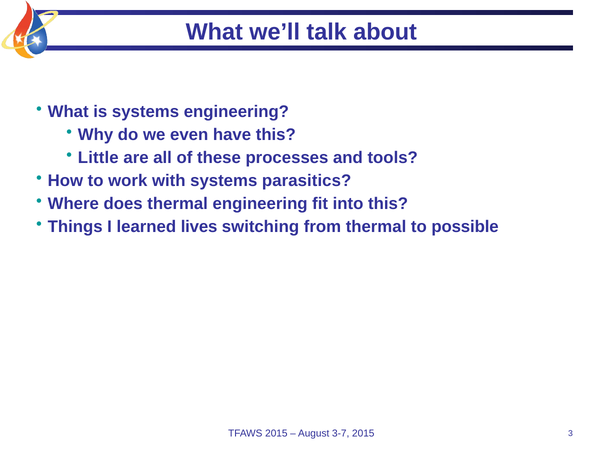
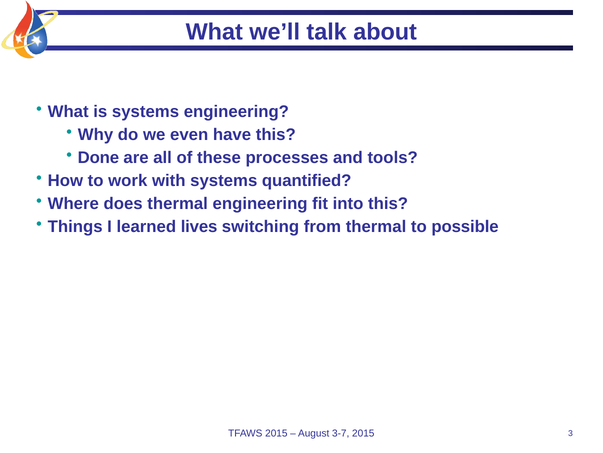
Little: Little -> Done
parasitics: parasitics -> quantified
